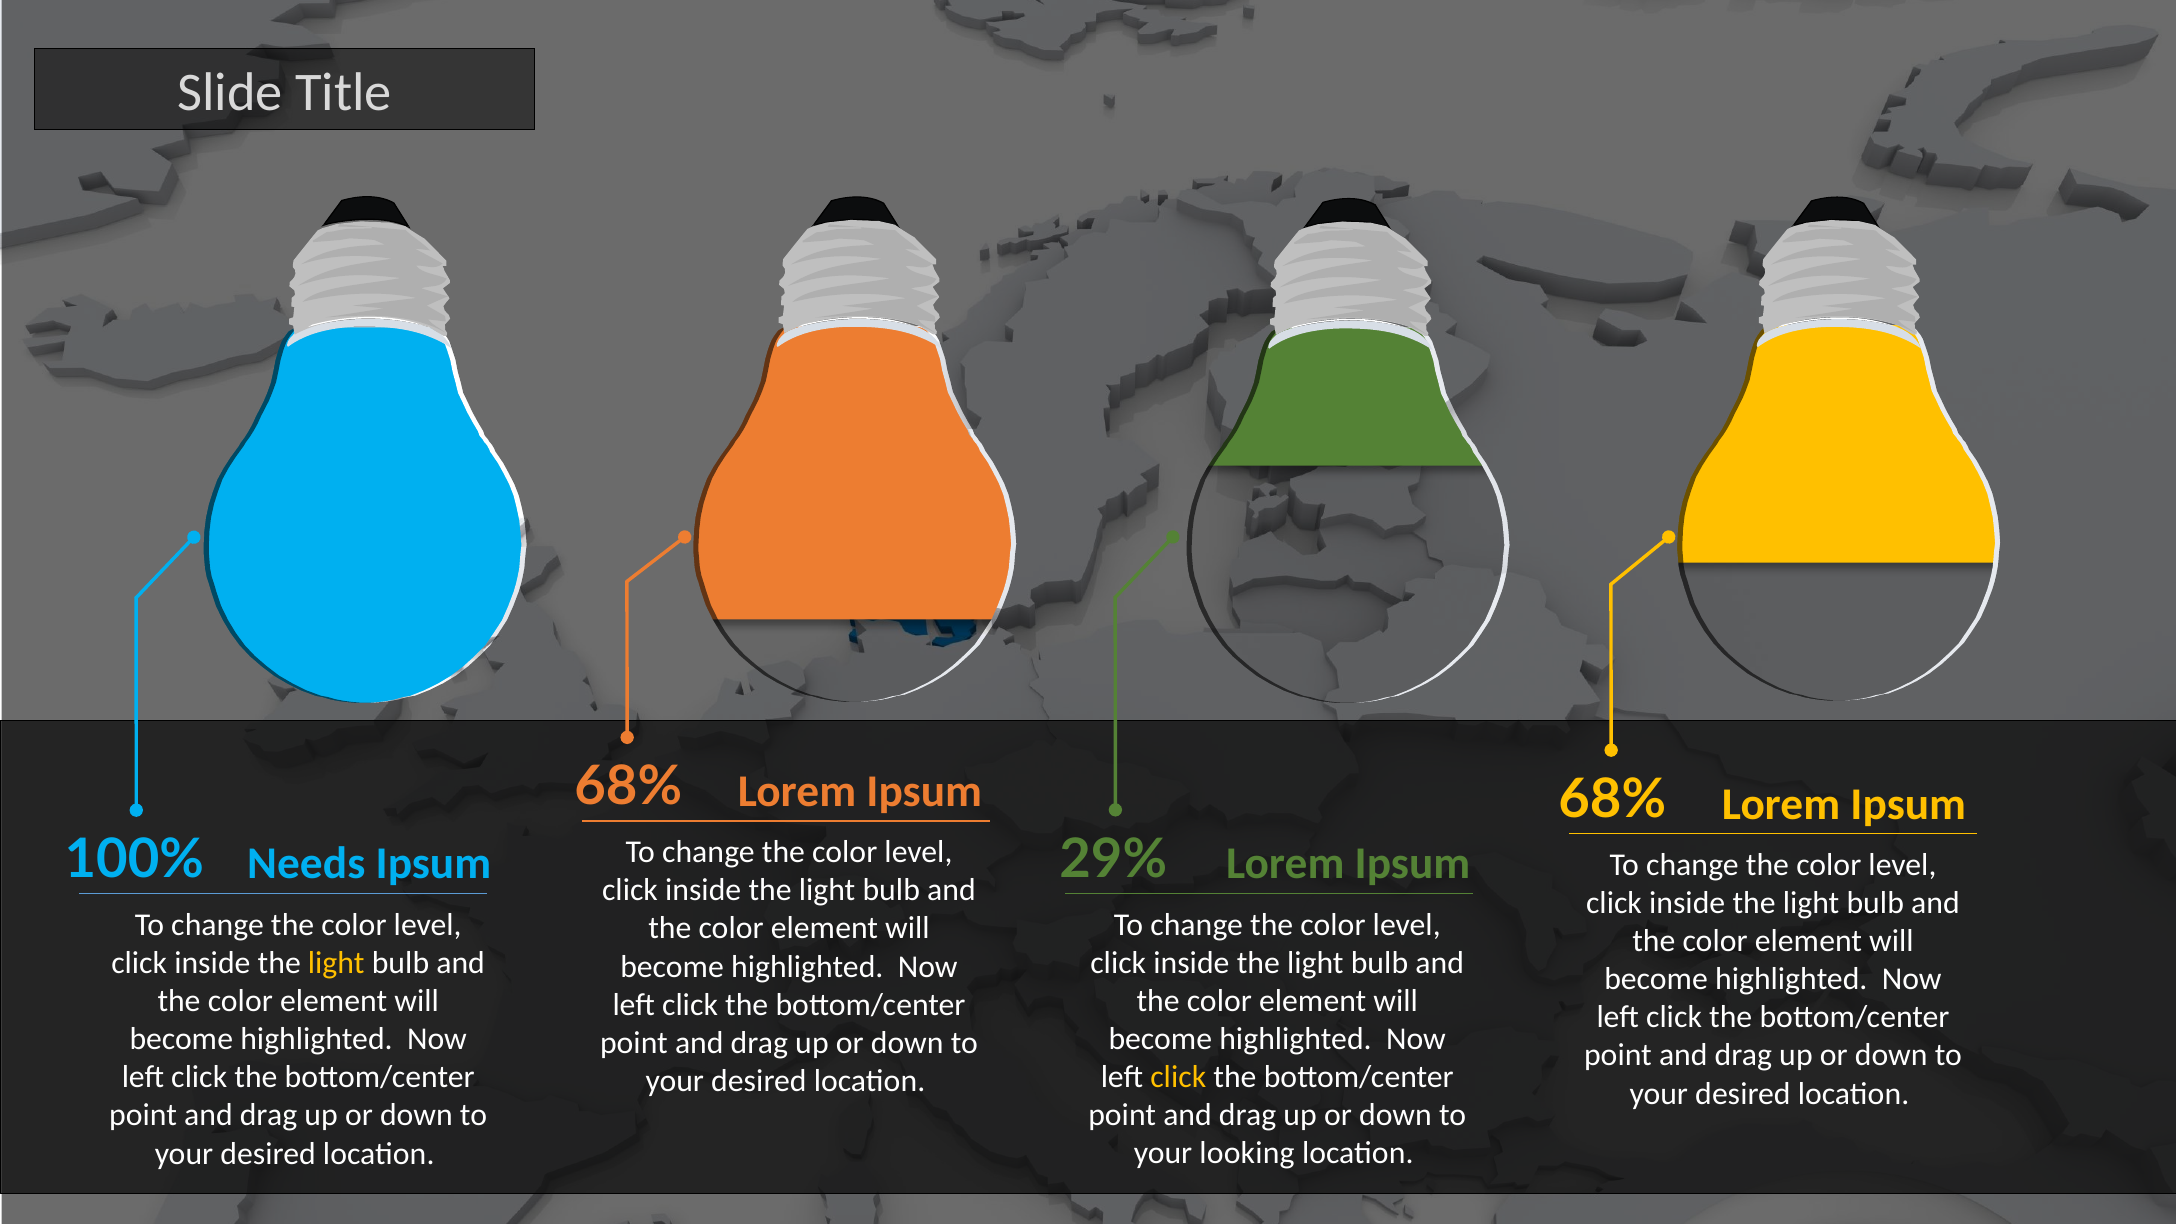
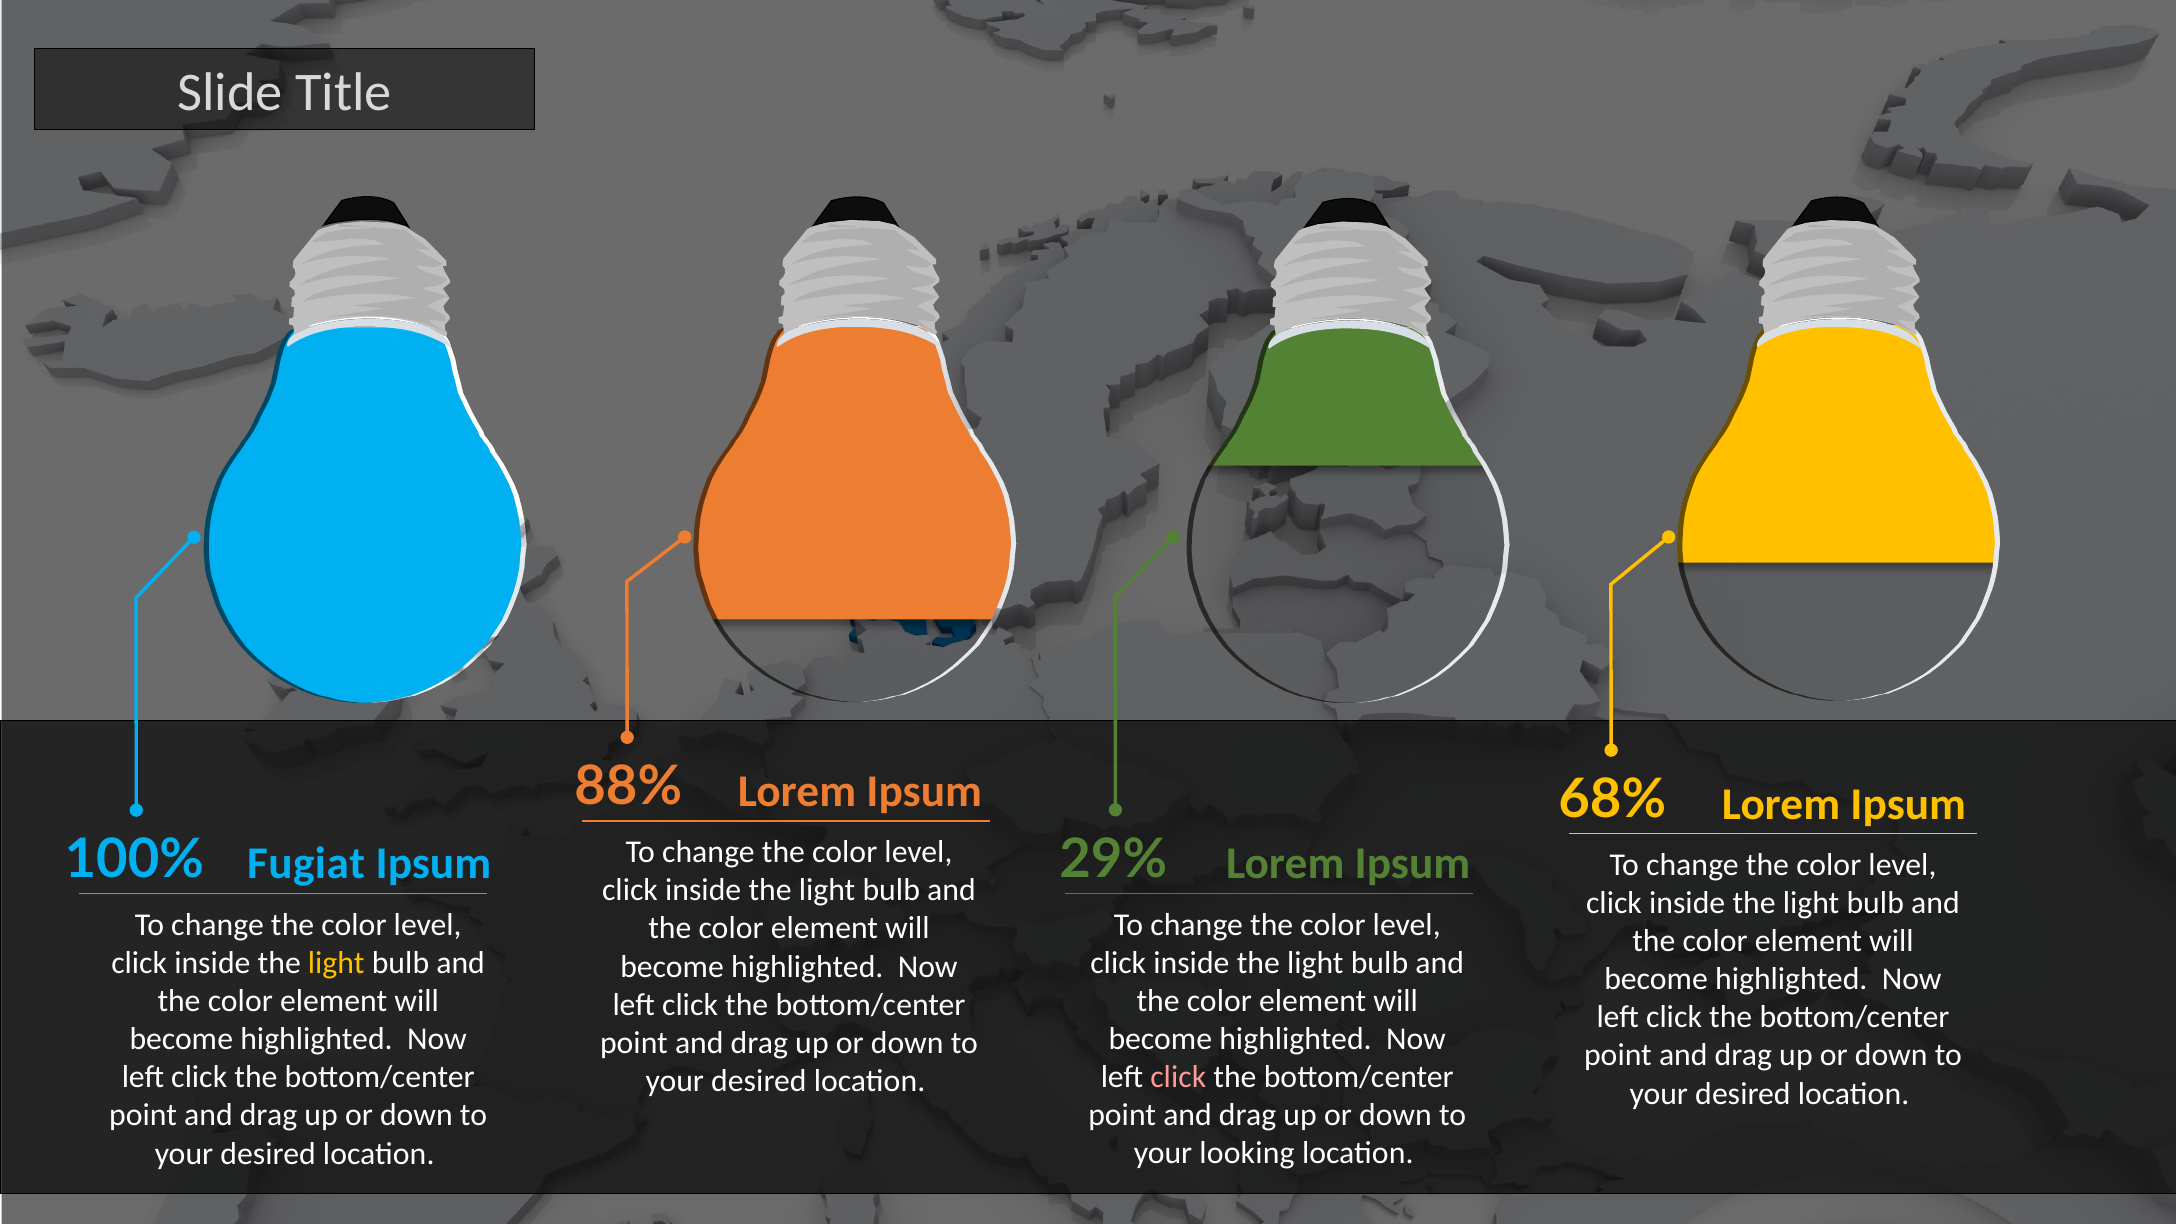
68% at (628, 787): 68% -> 88%
Needs: Needs -> Fugiat
click at (1178, 1077) colour: yellow -> pink
